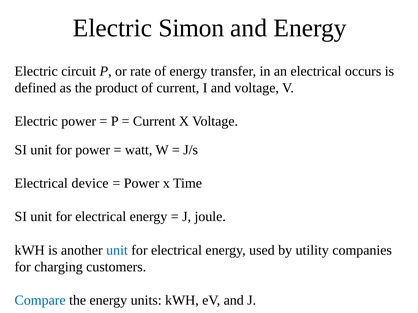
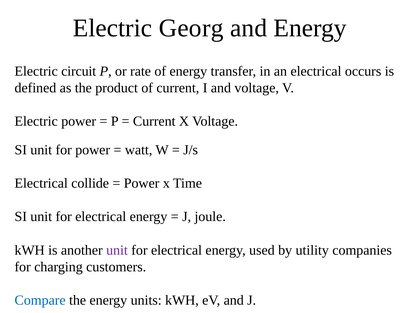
Simon: Simon -> Georg
device: device -> collide
unit at (117, 251) colour: blue -> purple
